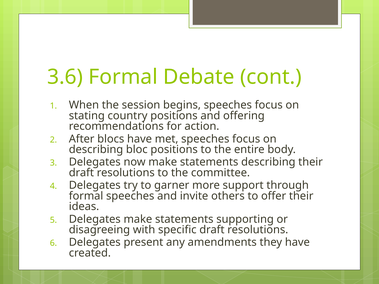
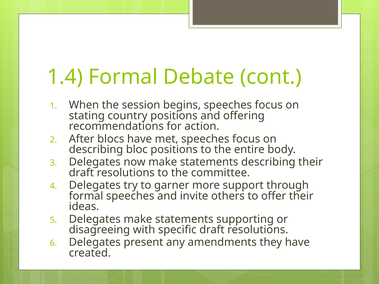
3.6: 3.6 -> 1.4
